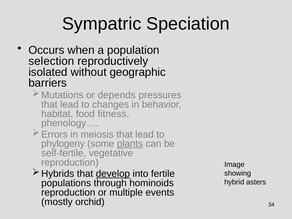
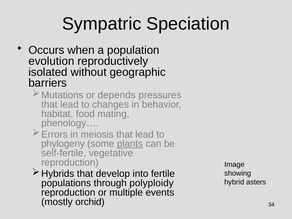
selection: selection -> evolution
fitness: fitness -> mating
develop underline: present -> none
hominoids: hominoids -> polyploidy
